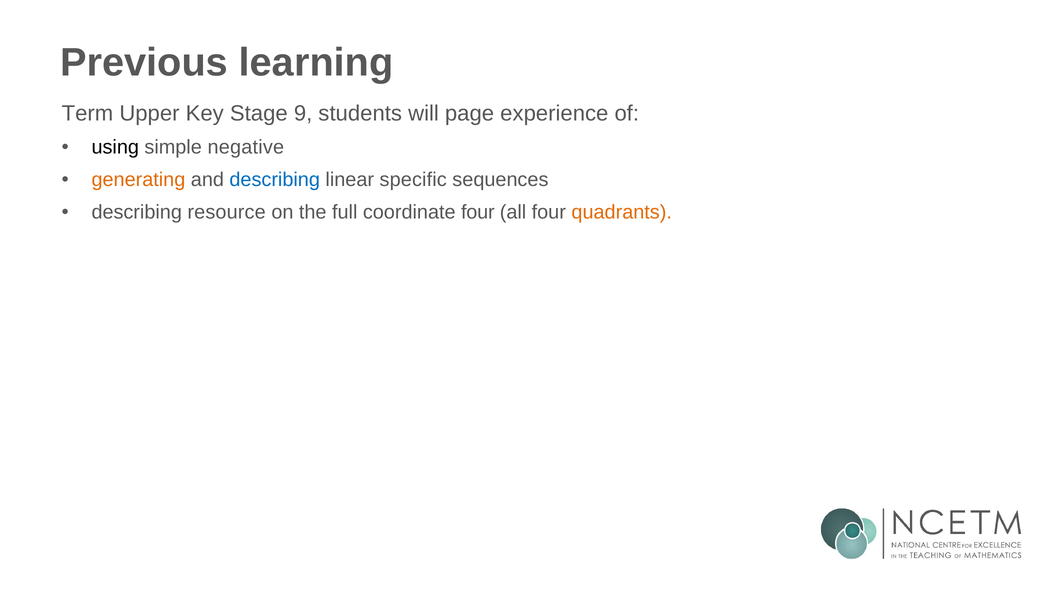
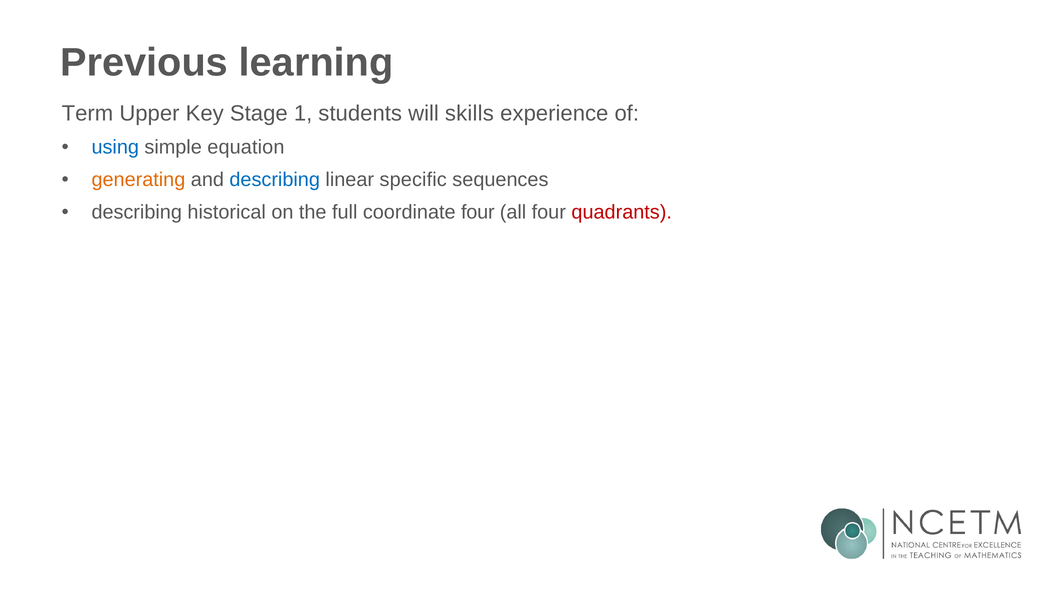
9: 9 -> 1
page: page -> skills
using colour: black -> blue
negative: negative -> equation
resource: resource -> historical
quadrants colour: orange -> red
